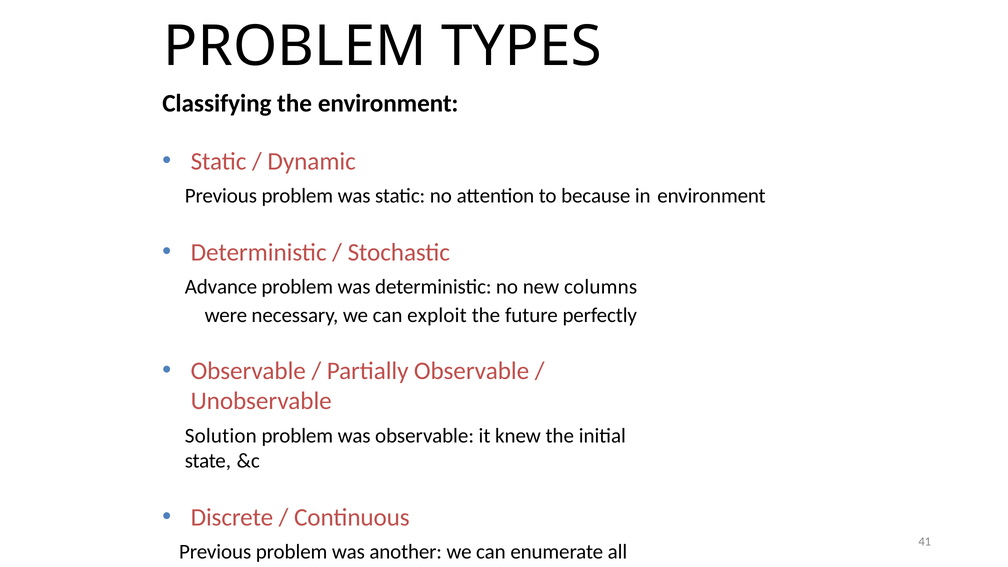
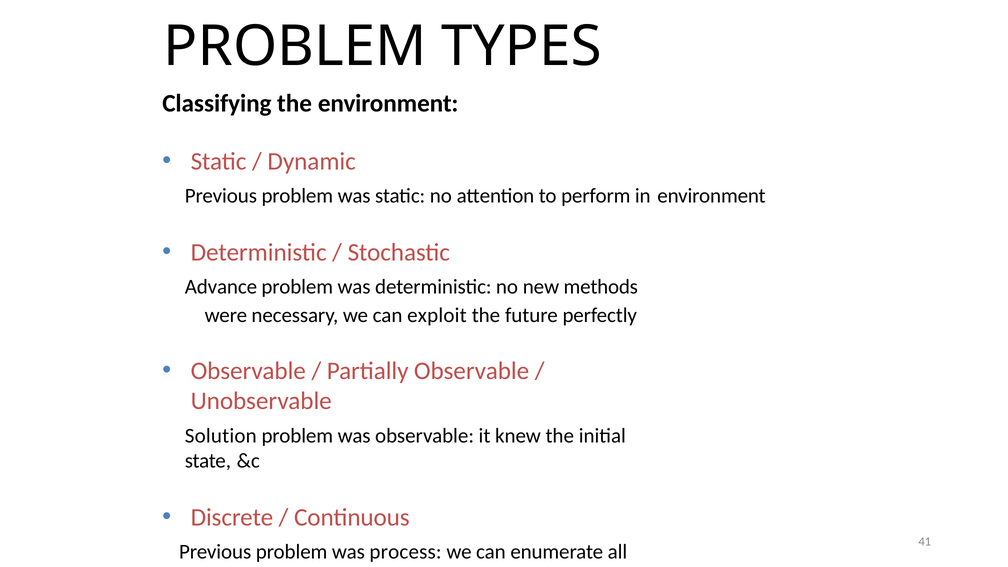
because: because -> perform
columns: columns -> methods
another: another -> process
